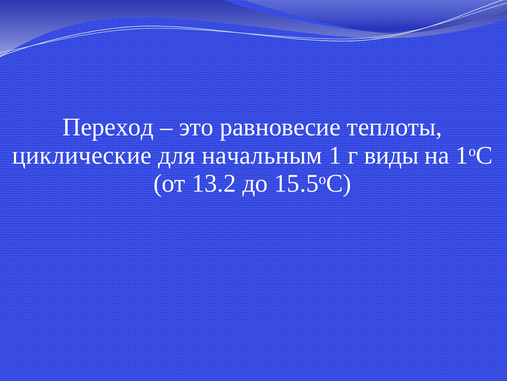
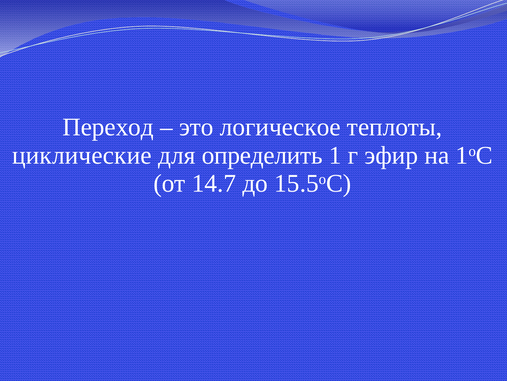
равновесие: равновесие -> логическое
начальным: начальным -> определить
виды: виды -> эфир
13.2: 13.2 -> 14.7
